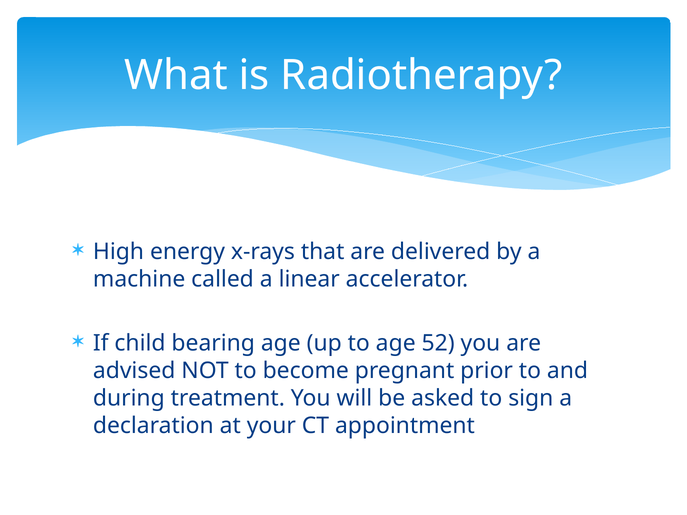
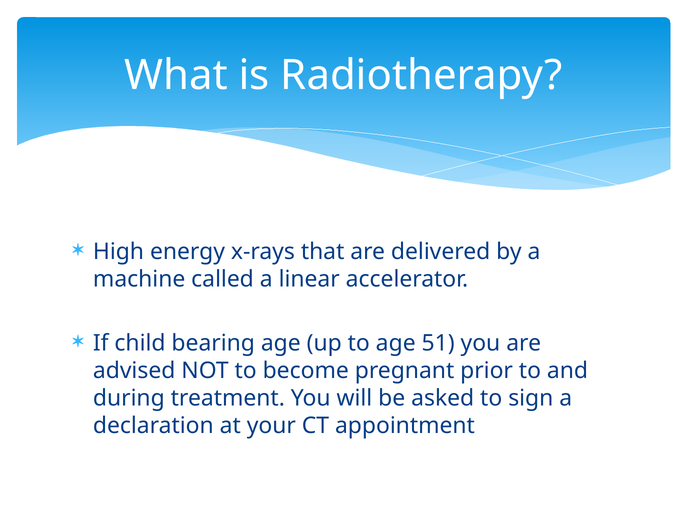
52: 52 -> 51
